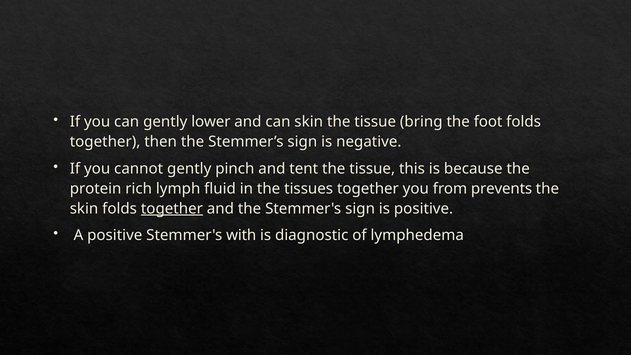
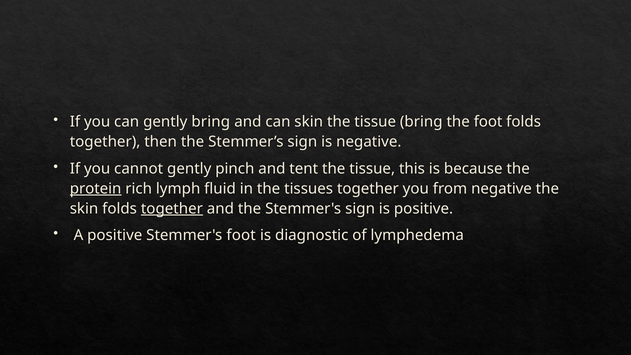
gently lower: lower -> bring
protein underline: none -> present
from prevents: prevents -> negative
Stemmer's with: with -> foot
